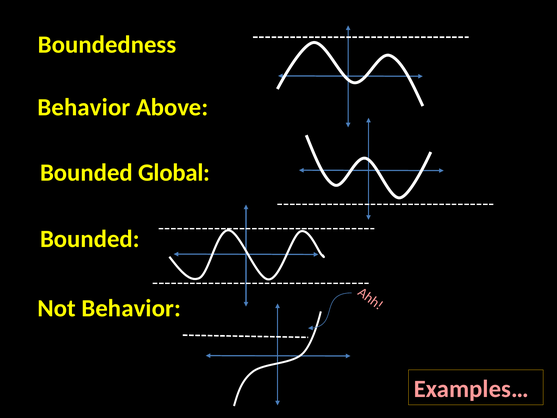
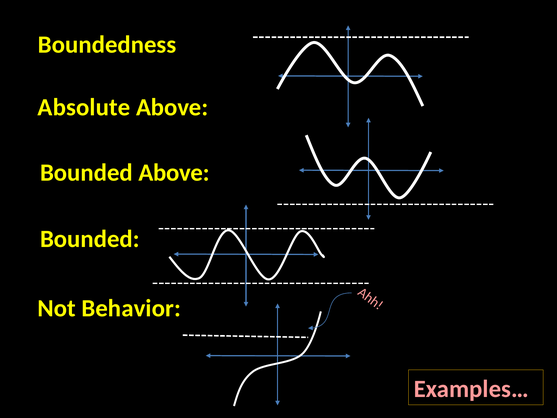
Behavior at (84, 107): Behavior -> Absolute
Bounded Global: Global -> Above
